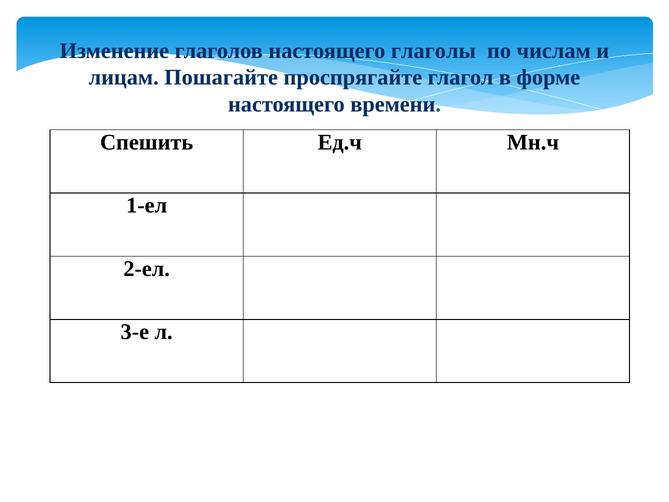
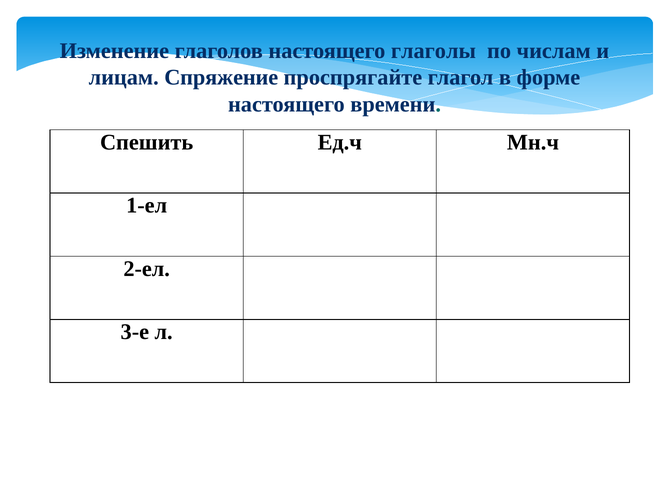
Пошагайте: Пошагайте -> Спряжение
